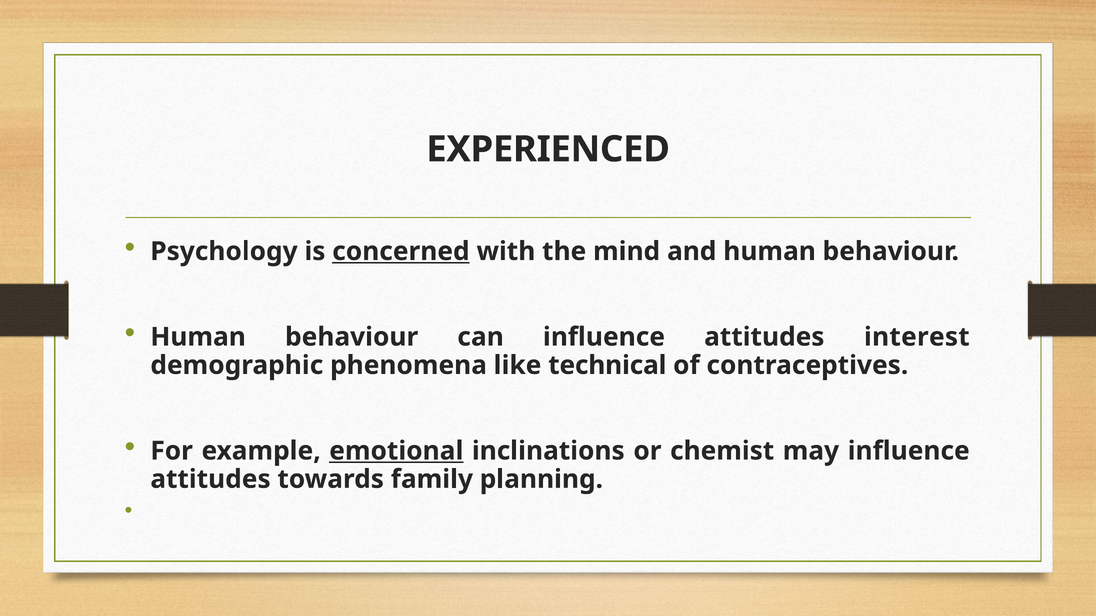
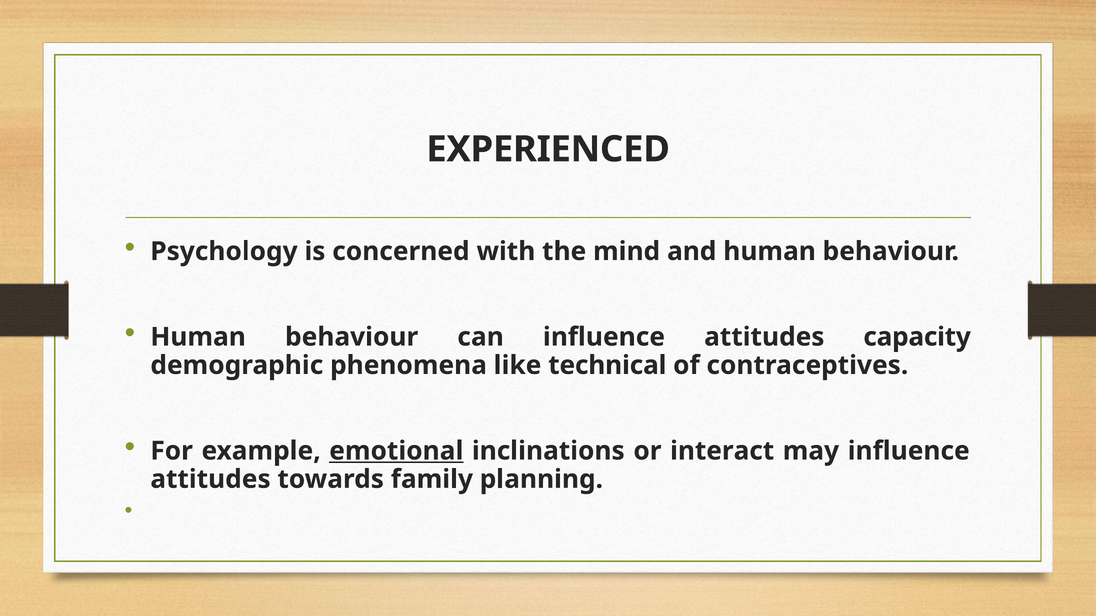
concerned underline: present -> none
interest: interest -> capacity
chemist: chemist -> interact
